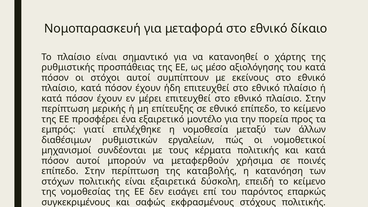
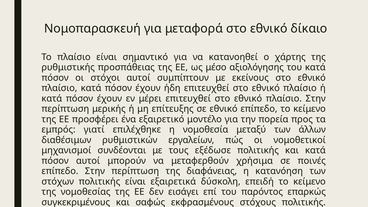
κέρματα: κέρματα -> εξέδωσε
καταβολής: καταβολής -> διαφάνειας
